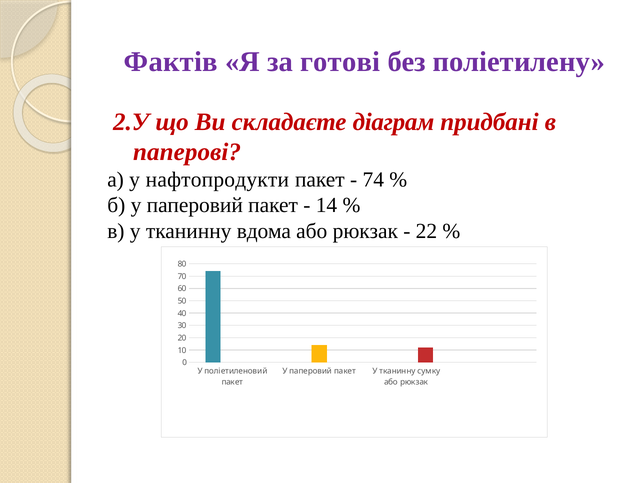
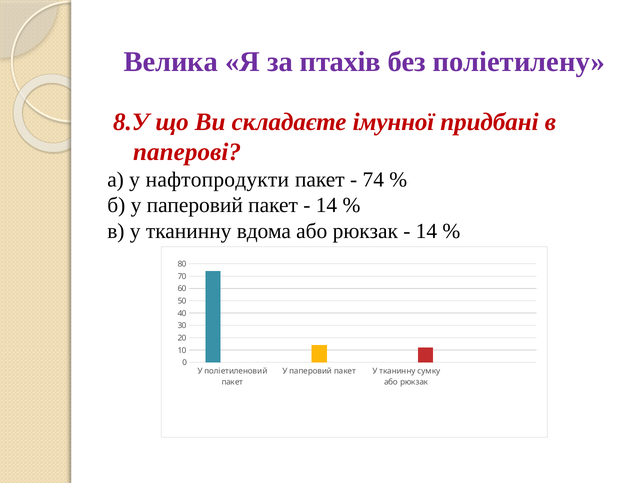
Фактів: Фактів -> Велика
готові: готові -> птахів
2.У: 2.У -> 8.У
діаграм: діаграм -> імунної
22 at (426, 231): 22 -> 14
